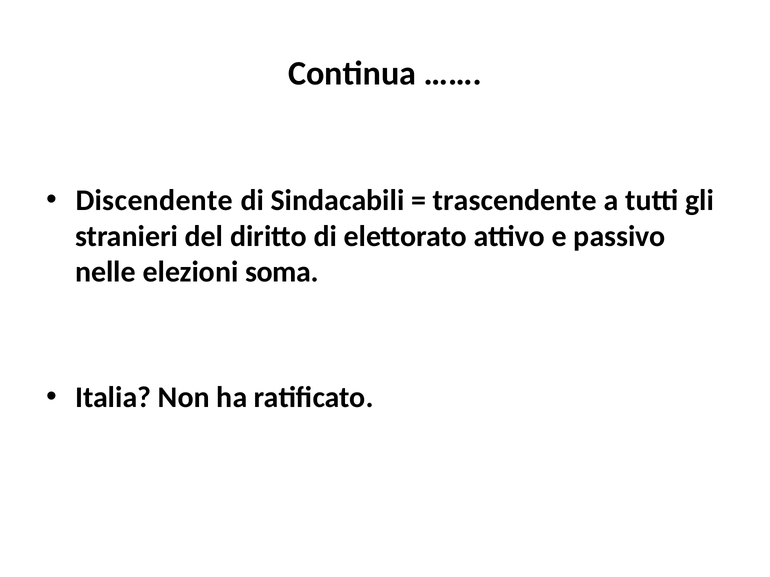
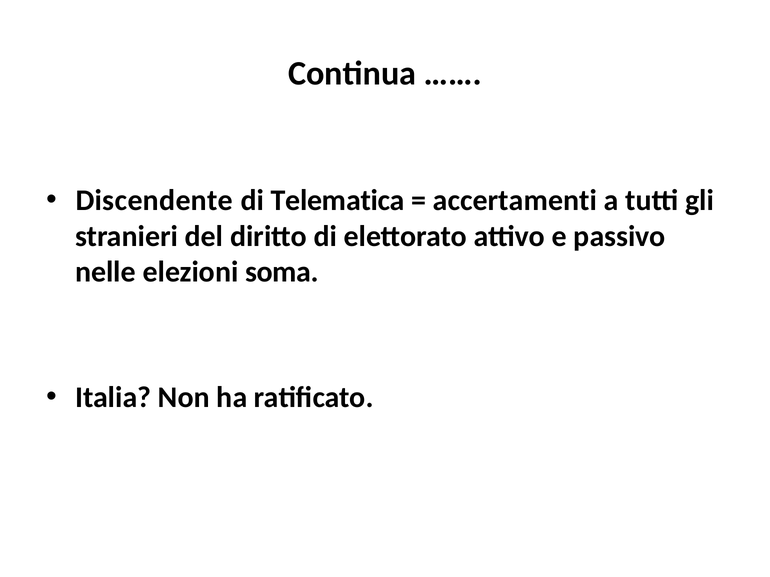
Sindacabili: Sindacabili -> Telematica
trascendente: trascendente -> accertamenti
